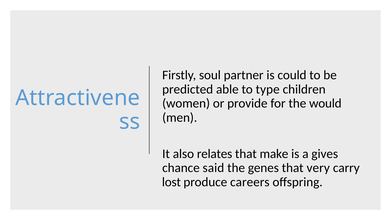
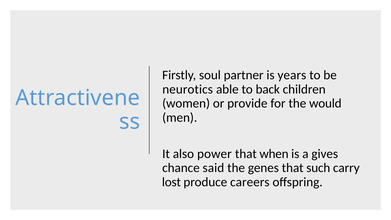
could: could -> years
predicted: predicted -> neurotics
type: type -> back
relates: relates -> power
make: make -> when
very: very -> such
